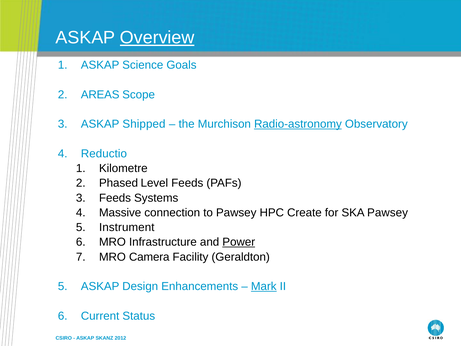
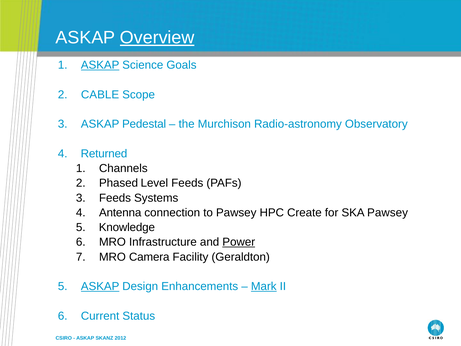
ASKAP at (100, 65) underline: none -> present
AREAS: AREAS -> CABLE
Shipped: Shipped -> Pedestal
Radio-astronomy underline: present -> none
Reductio: Reductio -> Returned
Kilometre: Kilometre -> Channels
Massive: Massive -> Antenna
Instrument: Instrument -> Knowledge
ASKAP at (100, 286) underline: none -> present
